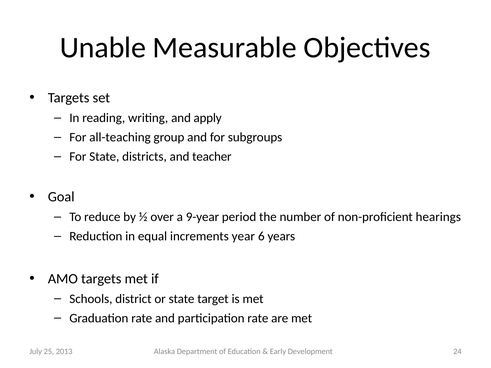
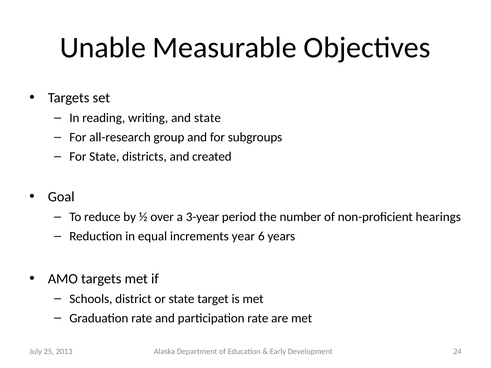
and apply: apply -> state
all-teaching: all-teaching -> all-research
teacher: teacher -> created
9-year: 9-year -> 3-year
